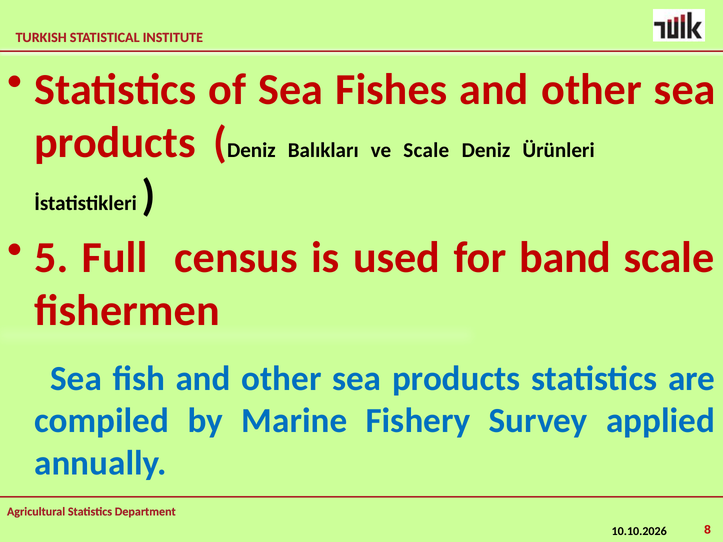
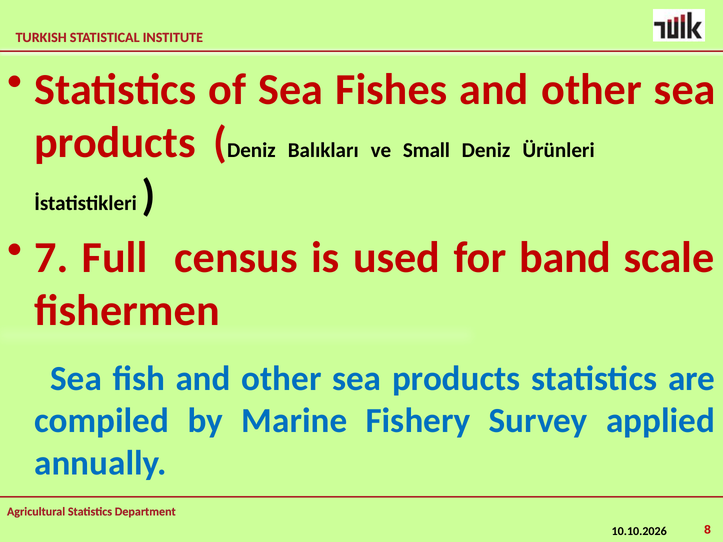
ve Scale: Scale -> Small
5: 5 -> 7
